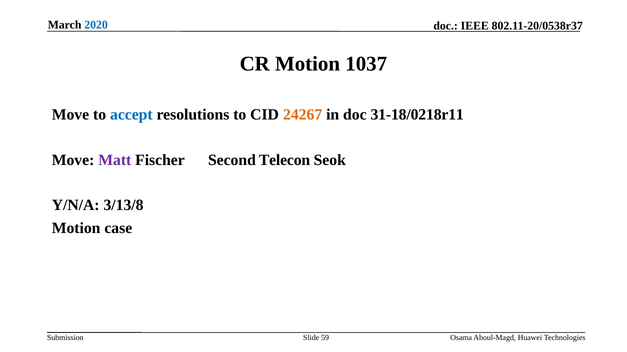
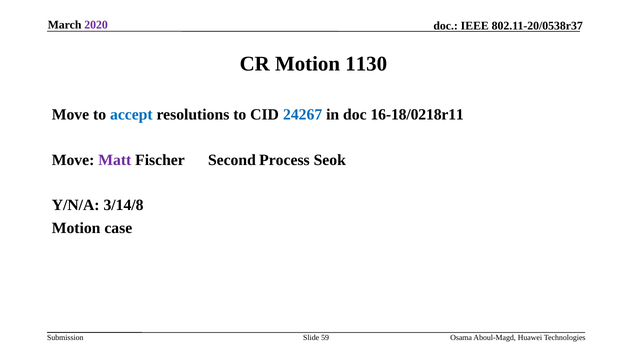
2020 colour: blue -> purple
1037: 1037 -> 1130
24267 colour: orange -> blue
31-18/0218r11: 31-18/0218r11 -> 16-18/0218r11
Telecon: Telecon -> Process
3/13/8: 3/13/8 -> 3/14/8
